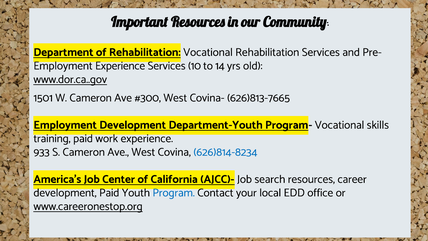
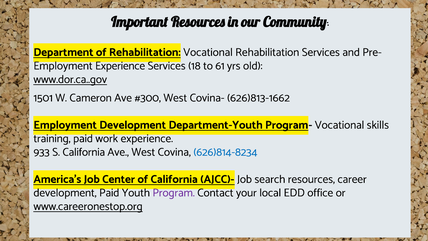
10: 10 -> 18
14: 14 -> 61
626)813-7665: 626)813-7665 -> 626)813-1662
S Cameron: Cameron -> California
Program colour: blue -> purple
